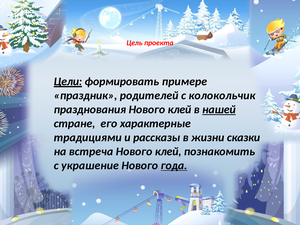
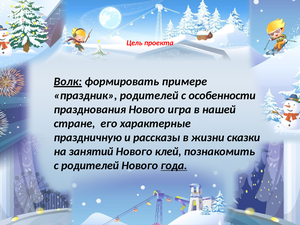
Цели: Цели -> Волк
колокольчик: колокольчик -> особенности
празднования Нового клей: клей -> игра
нашей underline: present -> none
традициями: традициями -> праздничную
встреча: встреча -> занятий
с украшение: украшение -> родителей
